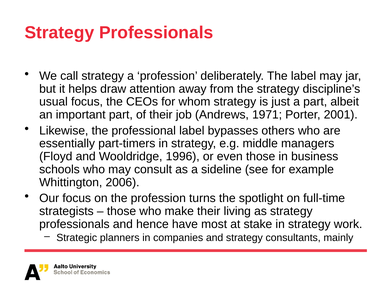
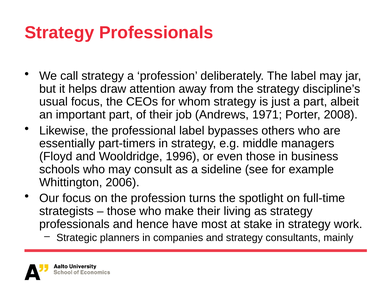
2001: 2001 -> 2008
